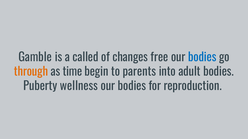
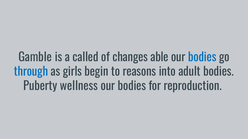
free: free -> able
through colour: orange -> blue
time: time -> girls
parents: parents -> reasons
